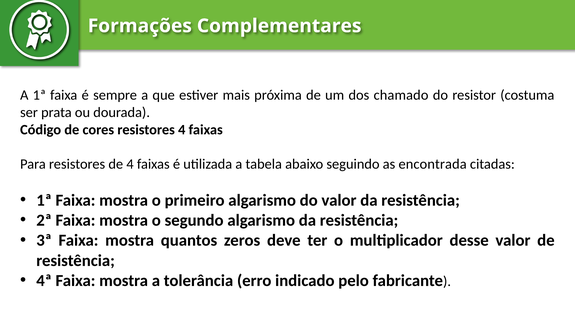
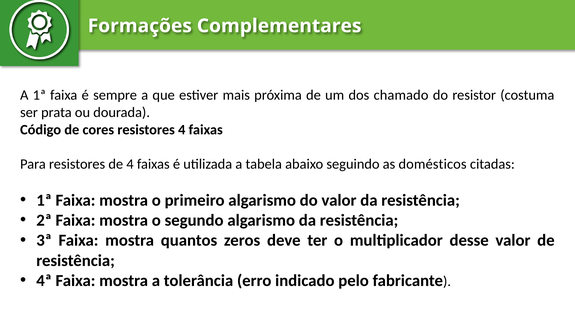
encontrada: encontrada -> domésticos
